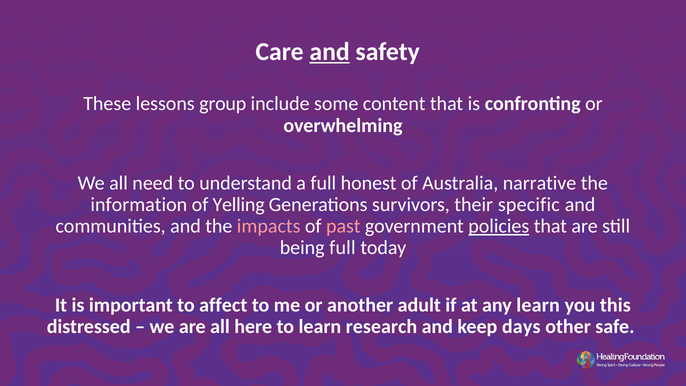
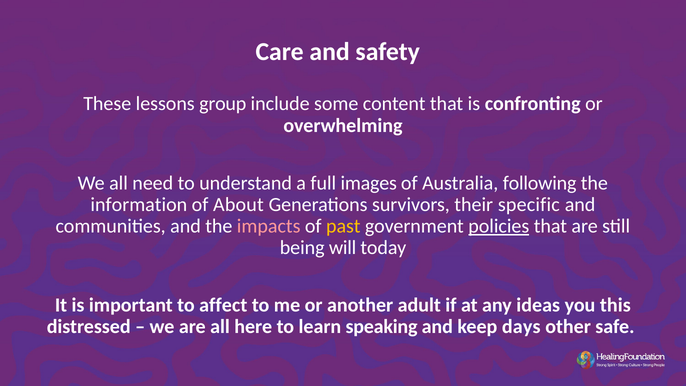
and at (330, 52) underline: present -> none
honest: honest -> images
narrative: narrative -> following
Yelling: Yelling -> About
past colour: pink -> yellow
being full: full -> will
any learn: learn -> ideas
research: research -> speaking
